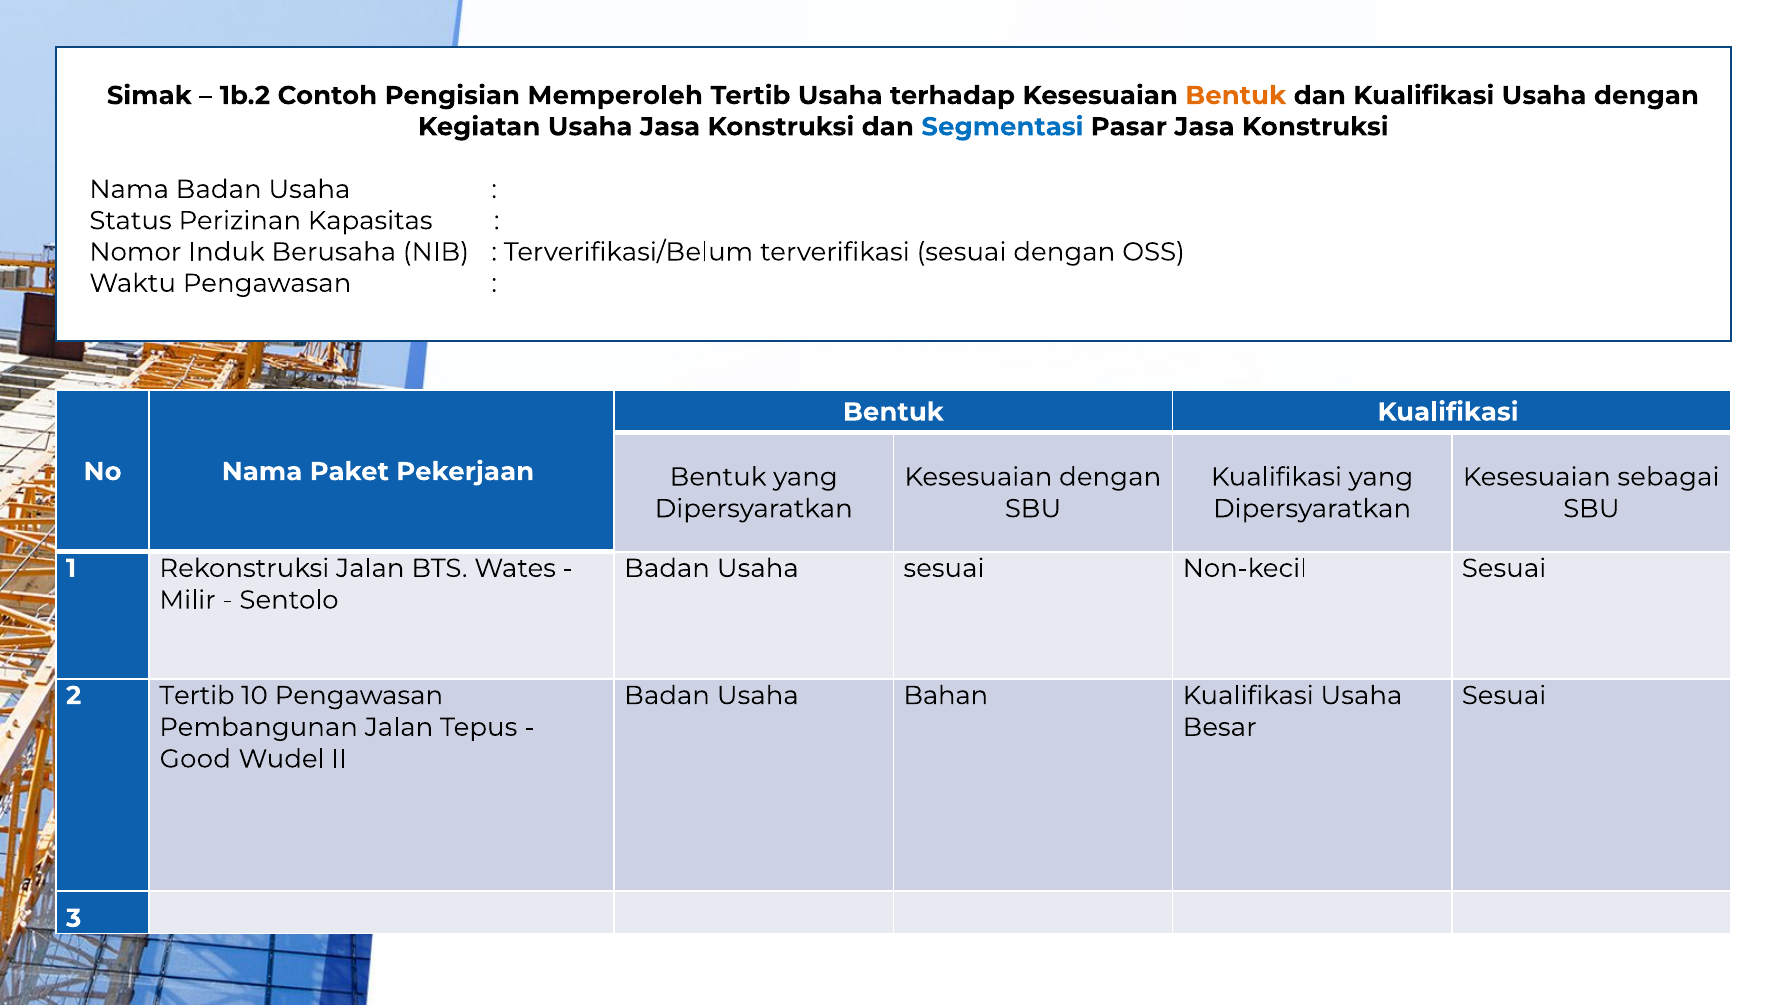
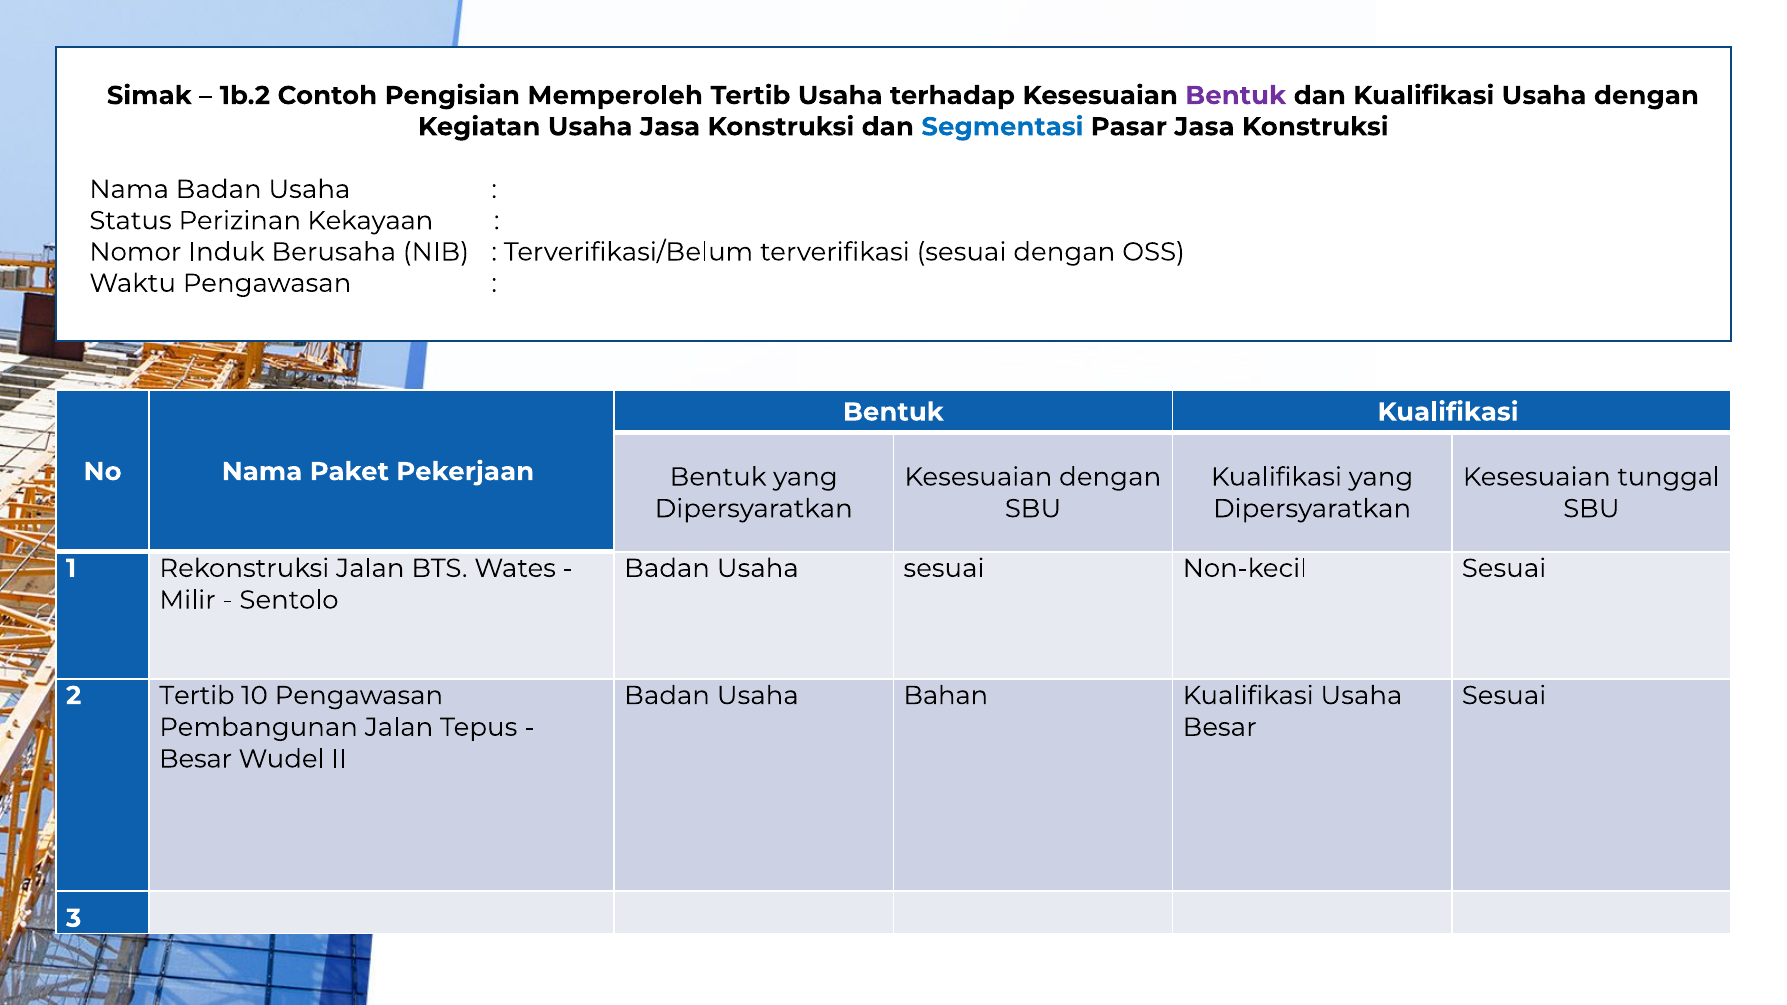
Bentuk at (1236, 96) colour: orange -> purple
Kapasitas: Kapasitas -> Kekayaan
sebagai: sebagai -> tunggal
Good at (195, 759): Good -> Besar
